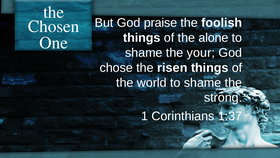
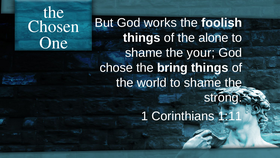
praise: praise -> works
risen: risen -> bring
1:37: 1:37 -> 1:11
